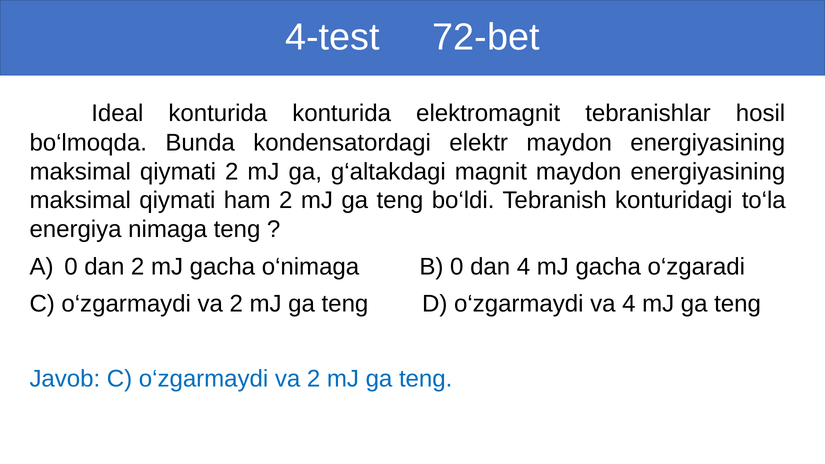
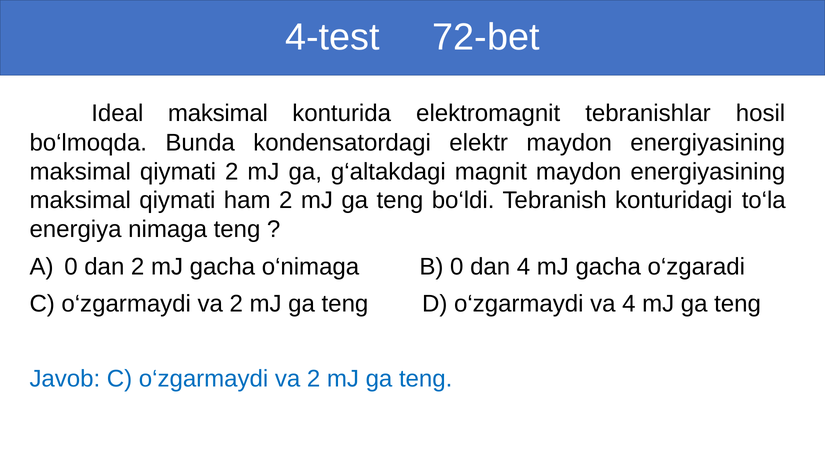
Ideal konturida: konturida -> maksimal
